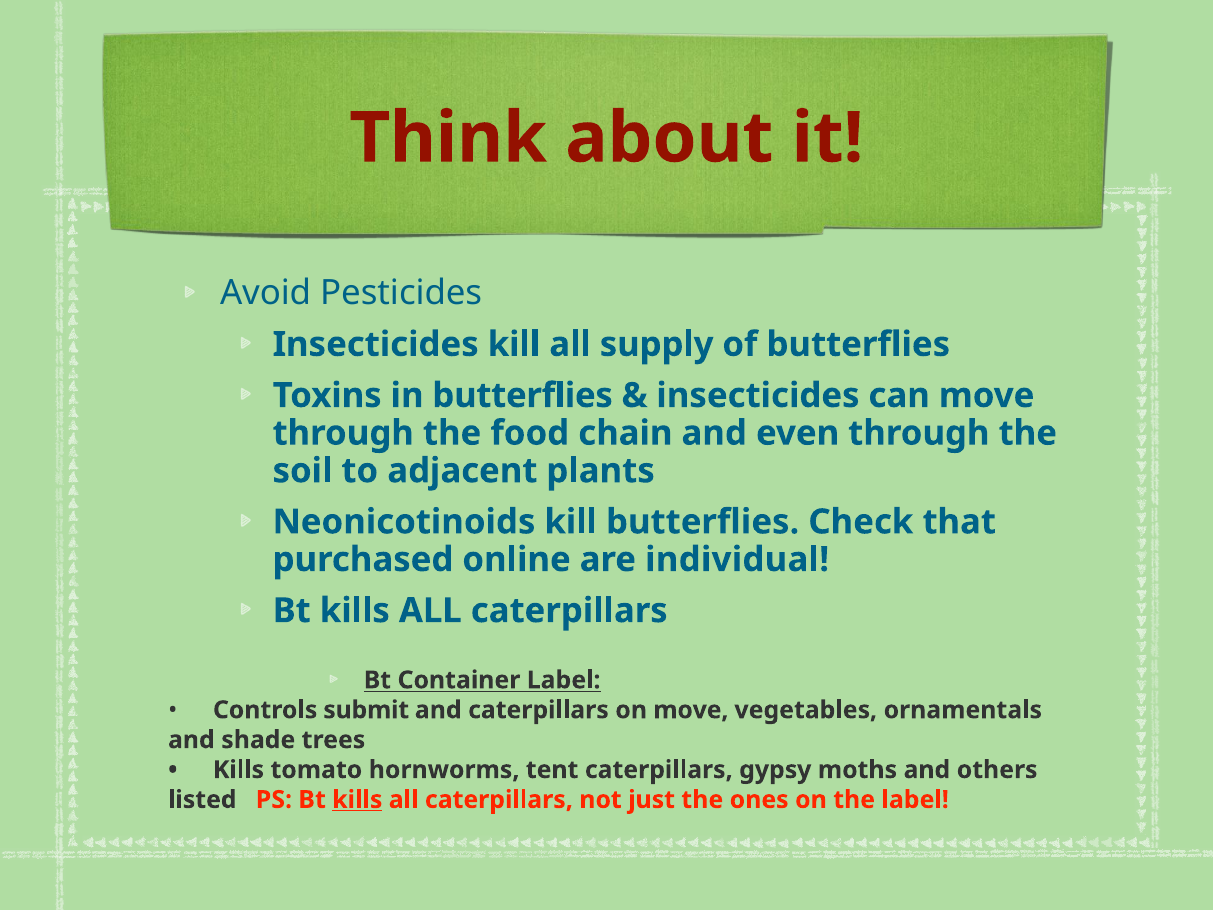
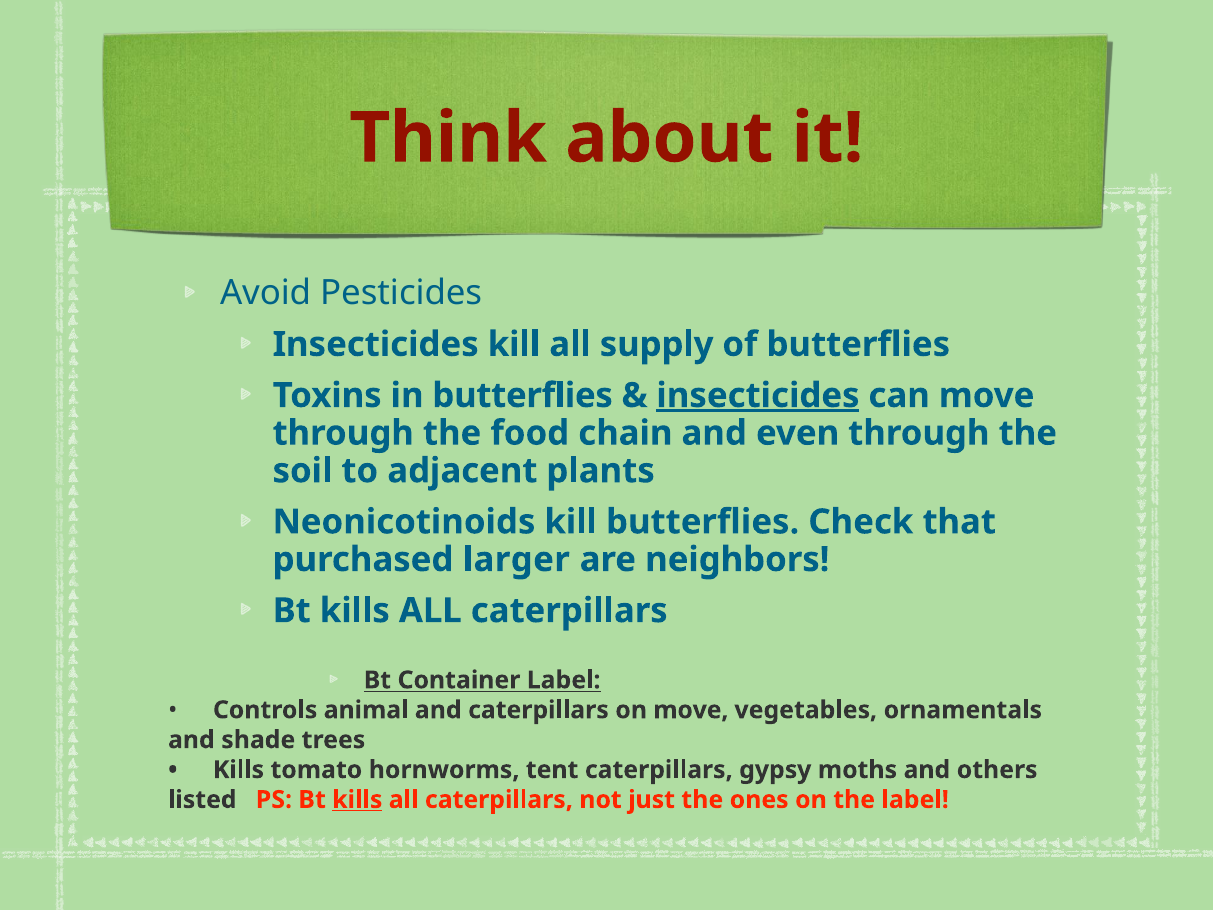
insecticides at (758, 395) underline: none -> present
online: online -> larger
individual: individual -> neighbors
submit: submit -> animal
